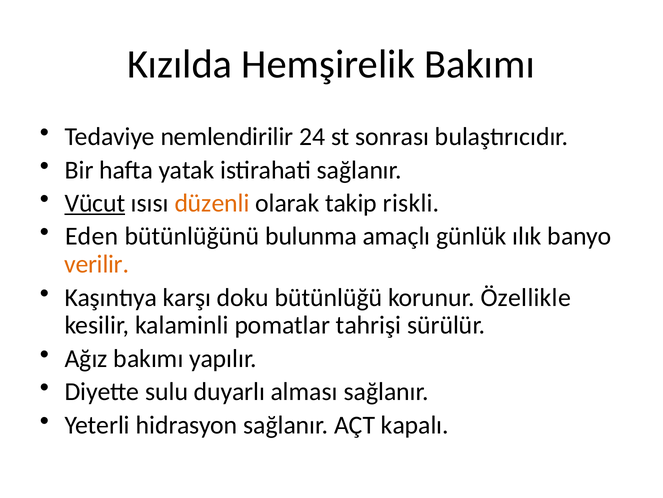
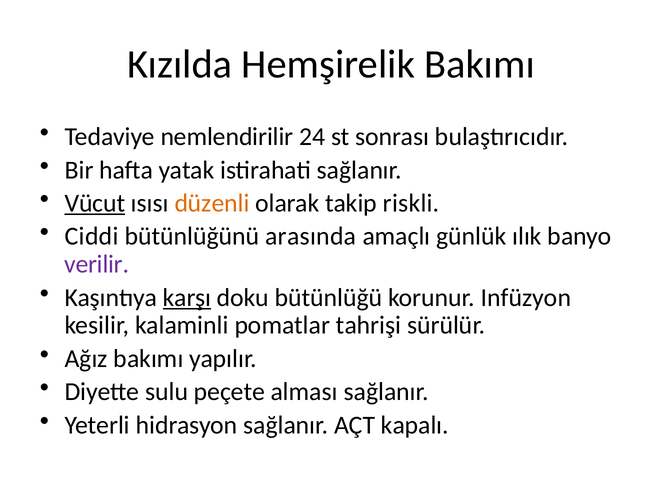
Eden: Eden -> Ciddi
bulunma: bulunma -> arasında
verilir colour: orange -> purple
karşı underline: none -> present
Özellikle: Özellikle -> Infüzyon
duyarlı: duyarlı -> peçete
